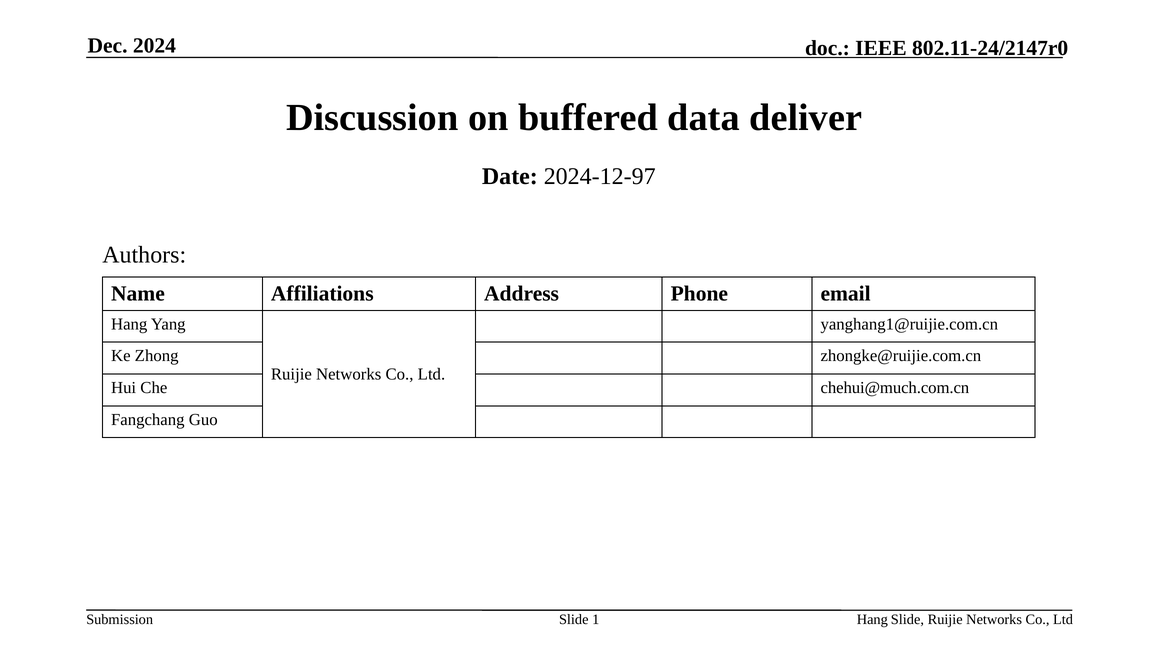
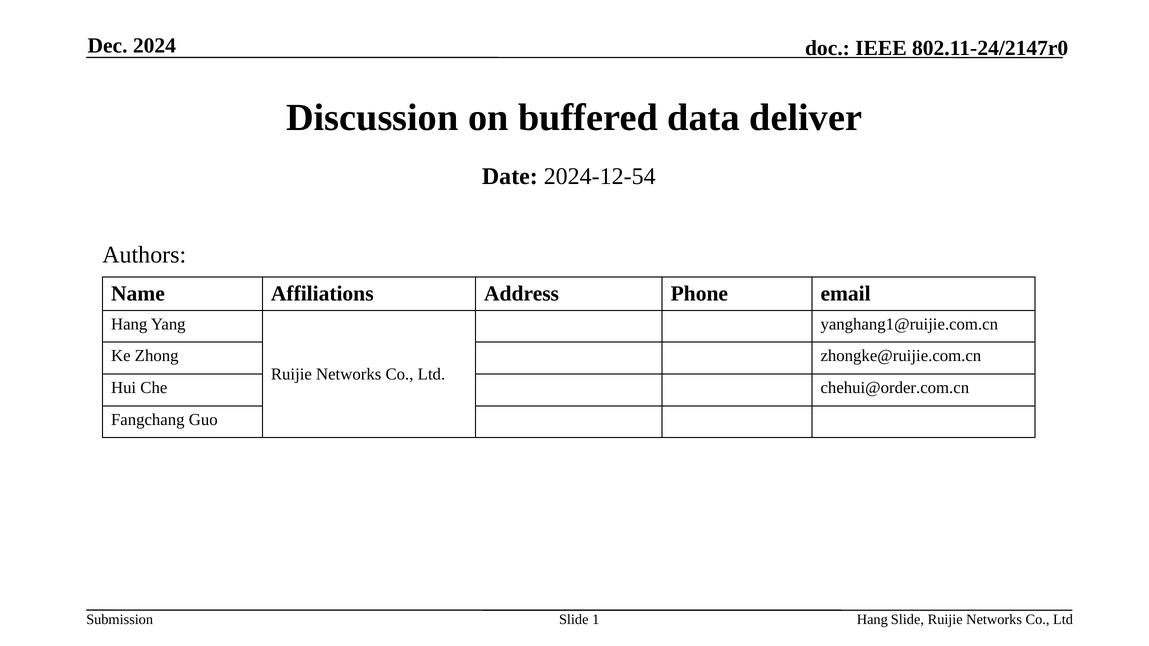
2024-12-97: 2024-12-97 -> 2024-12-54
chehui@much.com.cn: chehui@much.com.cn -> chehui@order.com.cn
